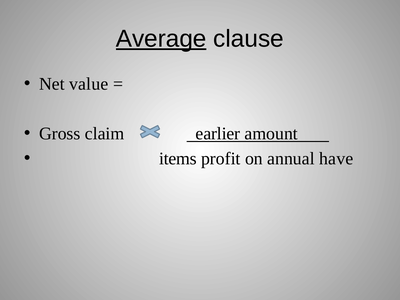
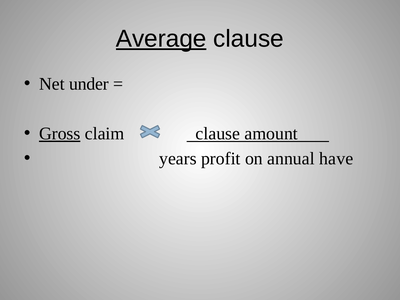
value: value -> under
Gross underline: none -> present
claim earlier: earlier -> clause
items: items -> years
